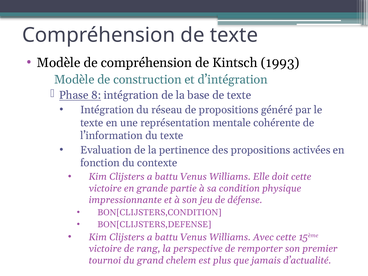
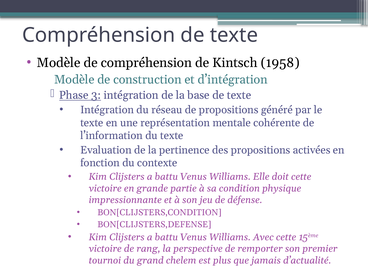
1993: 1993 -> 1958
8: 8 -> 3
